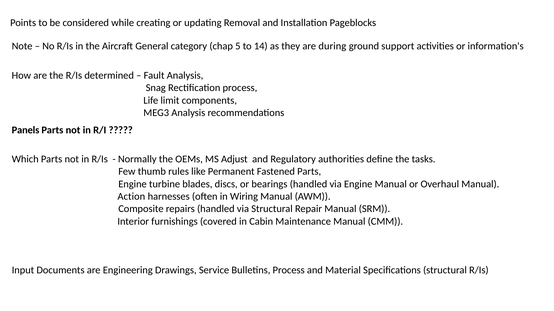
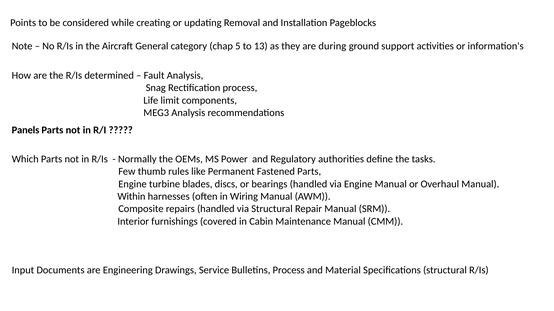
14: 14 -> 13
Adjust: Adjust -> Power
Action: Action -> Within
